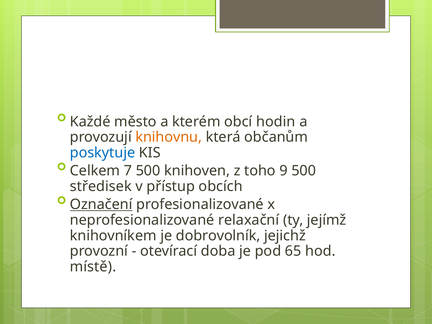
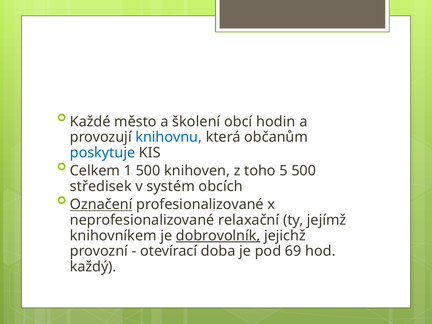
kterém: kterém -> školení
knihovnu colour: orange -> blue
7: 7 -> 1
9: 9 -> 5
přístup: přístup -> systém
dobrovolník underline: none -> present
65: 65 -> 69
místě: místě -> každý
